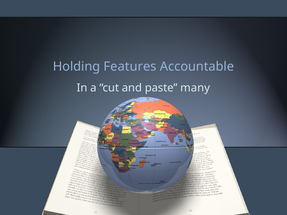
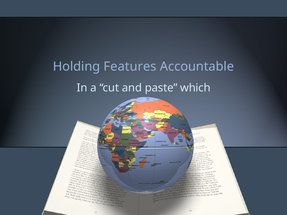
many: many -> which
